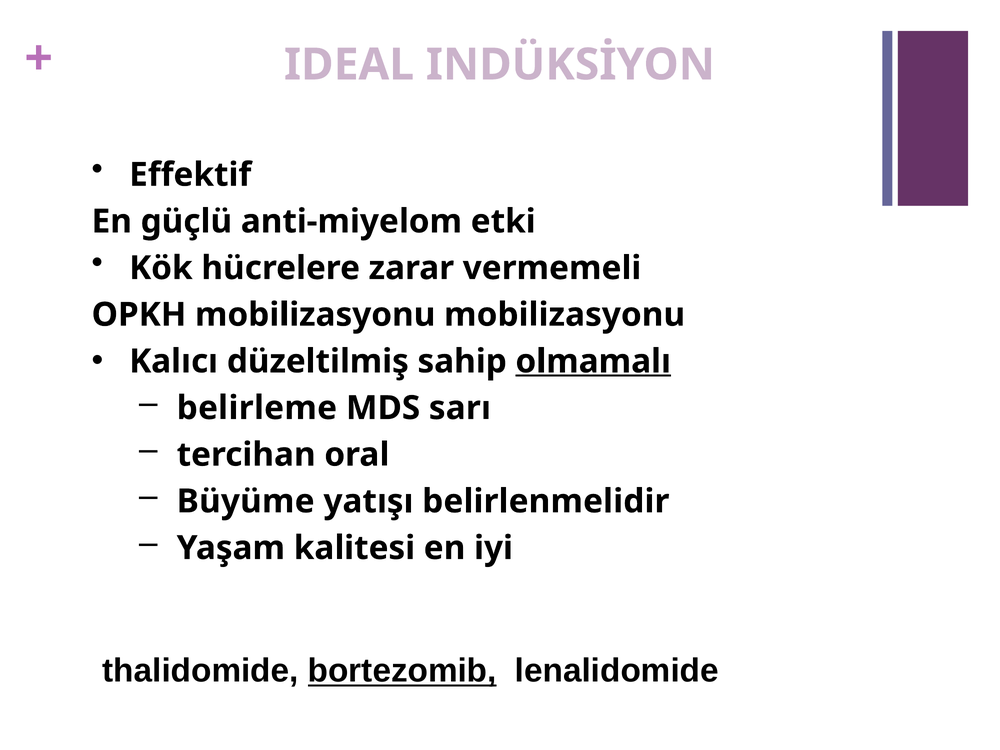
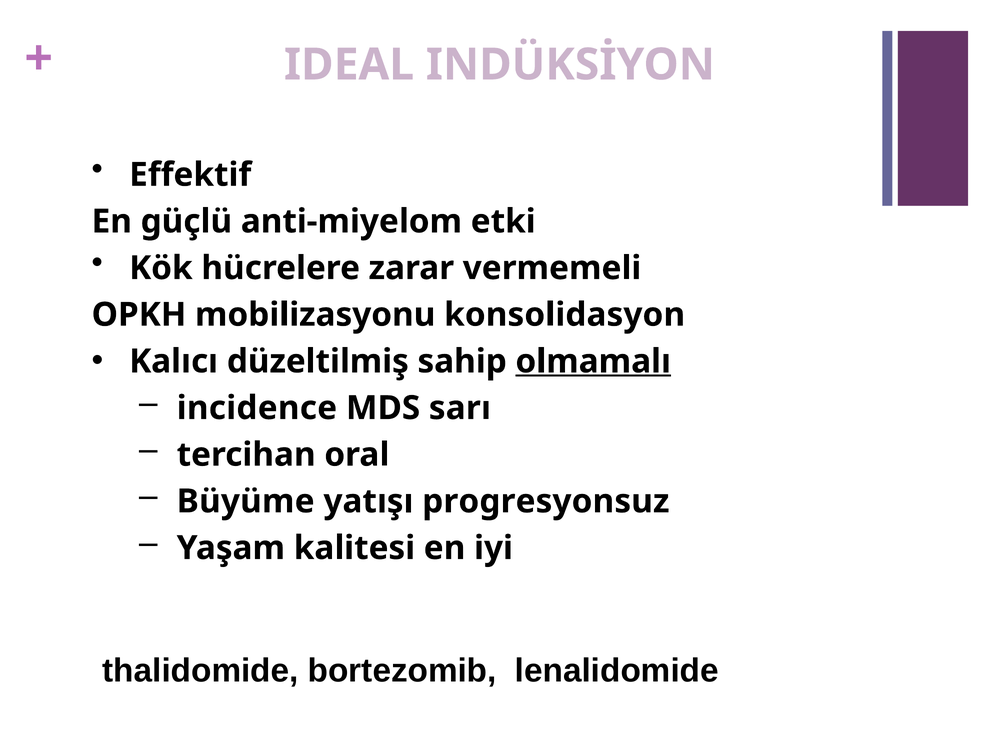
mobilizasyonu mobilizasyonu: mobilizasyonu -> konsolidasyon
belirleme: belirleme -> incidence
belirlenmelidir: belirlenmelidir -> progresyonsuz
bortezomib underline: present -> none
